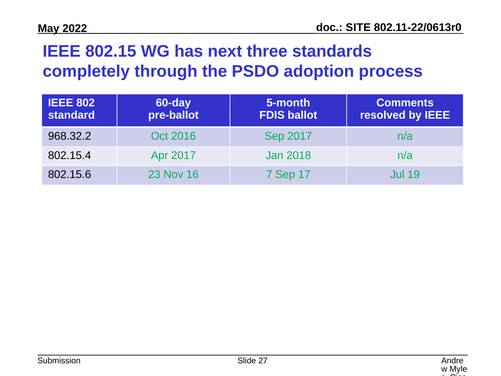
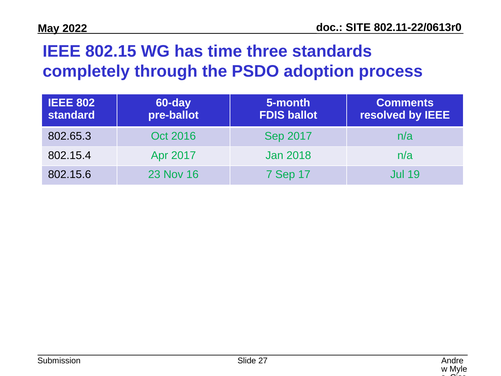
next: next -> time
968.32.2: 968.32.2 -> 802.65.3
